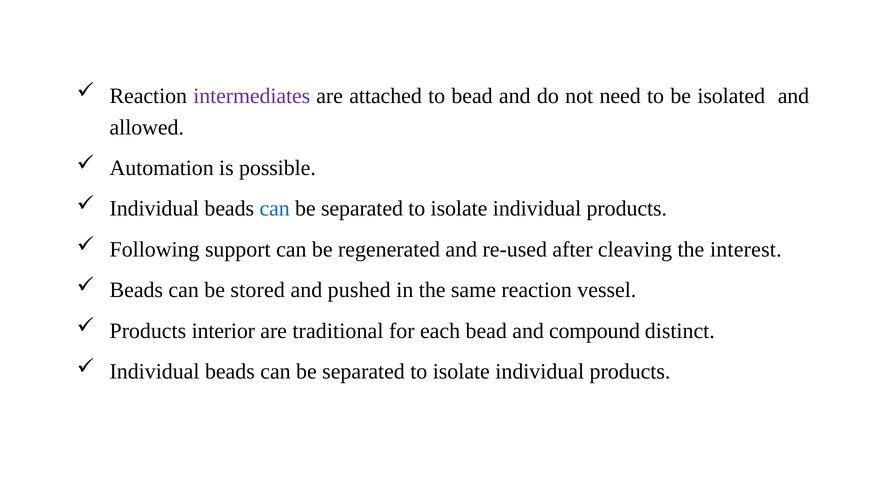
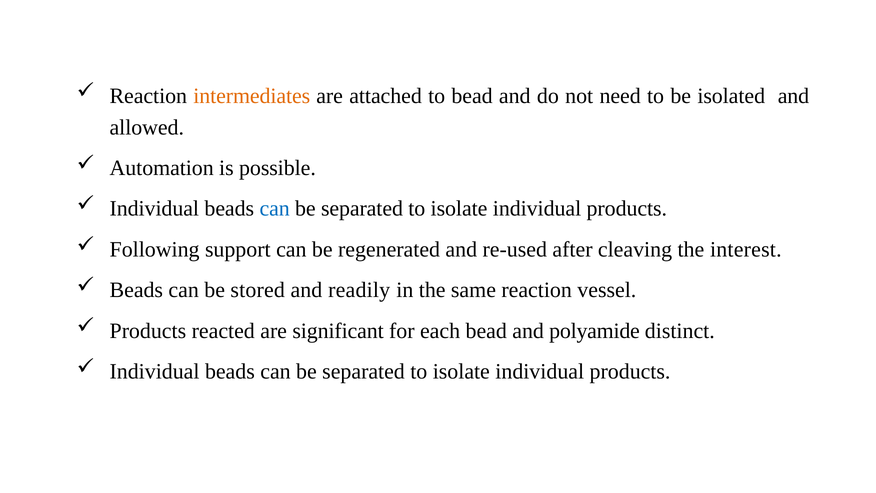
intermediates colour: purple -> orange
pushed: pushed -> readily
interior: interior -> reacted
traditional: traditional -> significant
compound: compound -> polyamide
